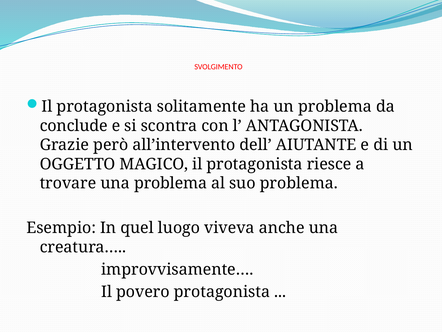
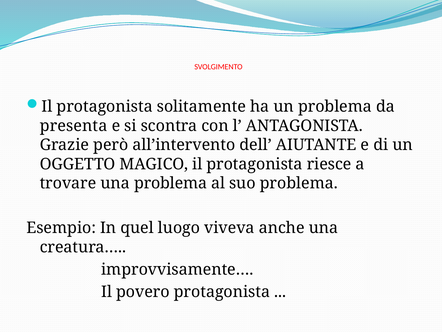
conclude: conclude -> presenta
